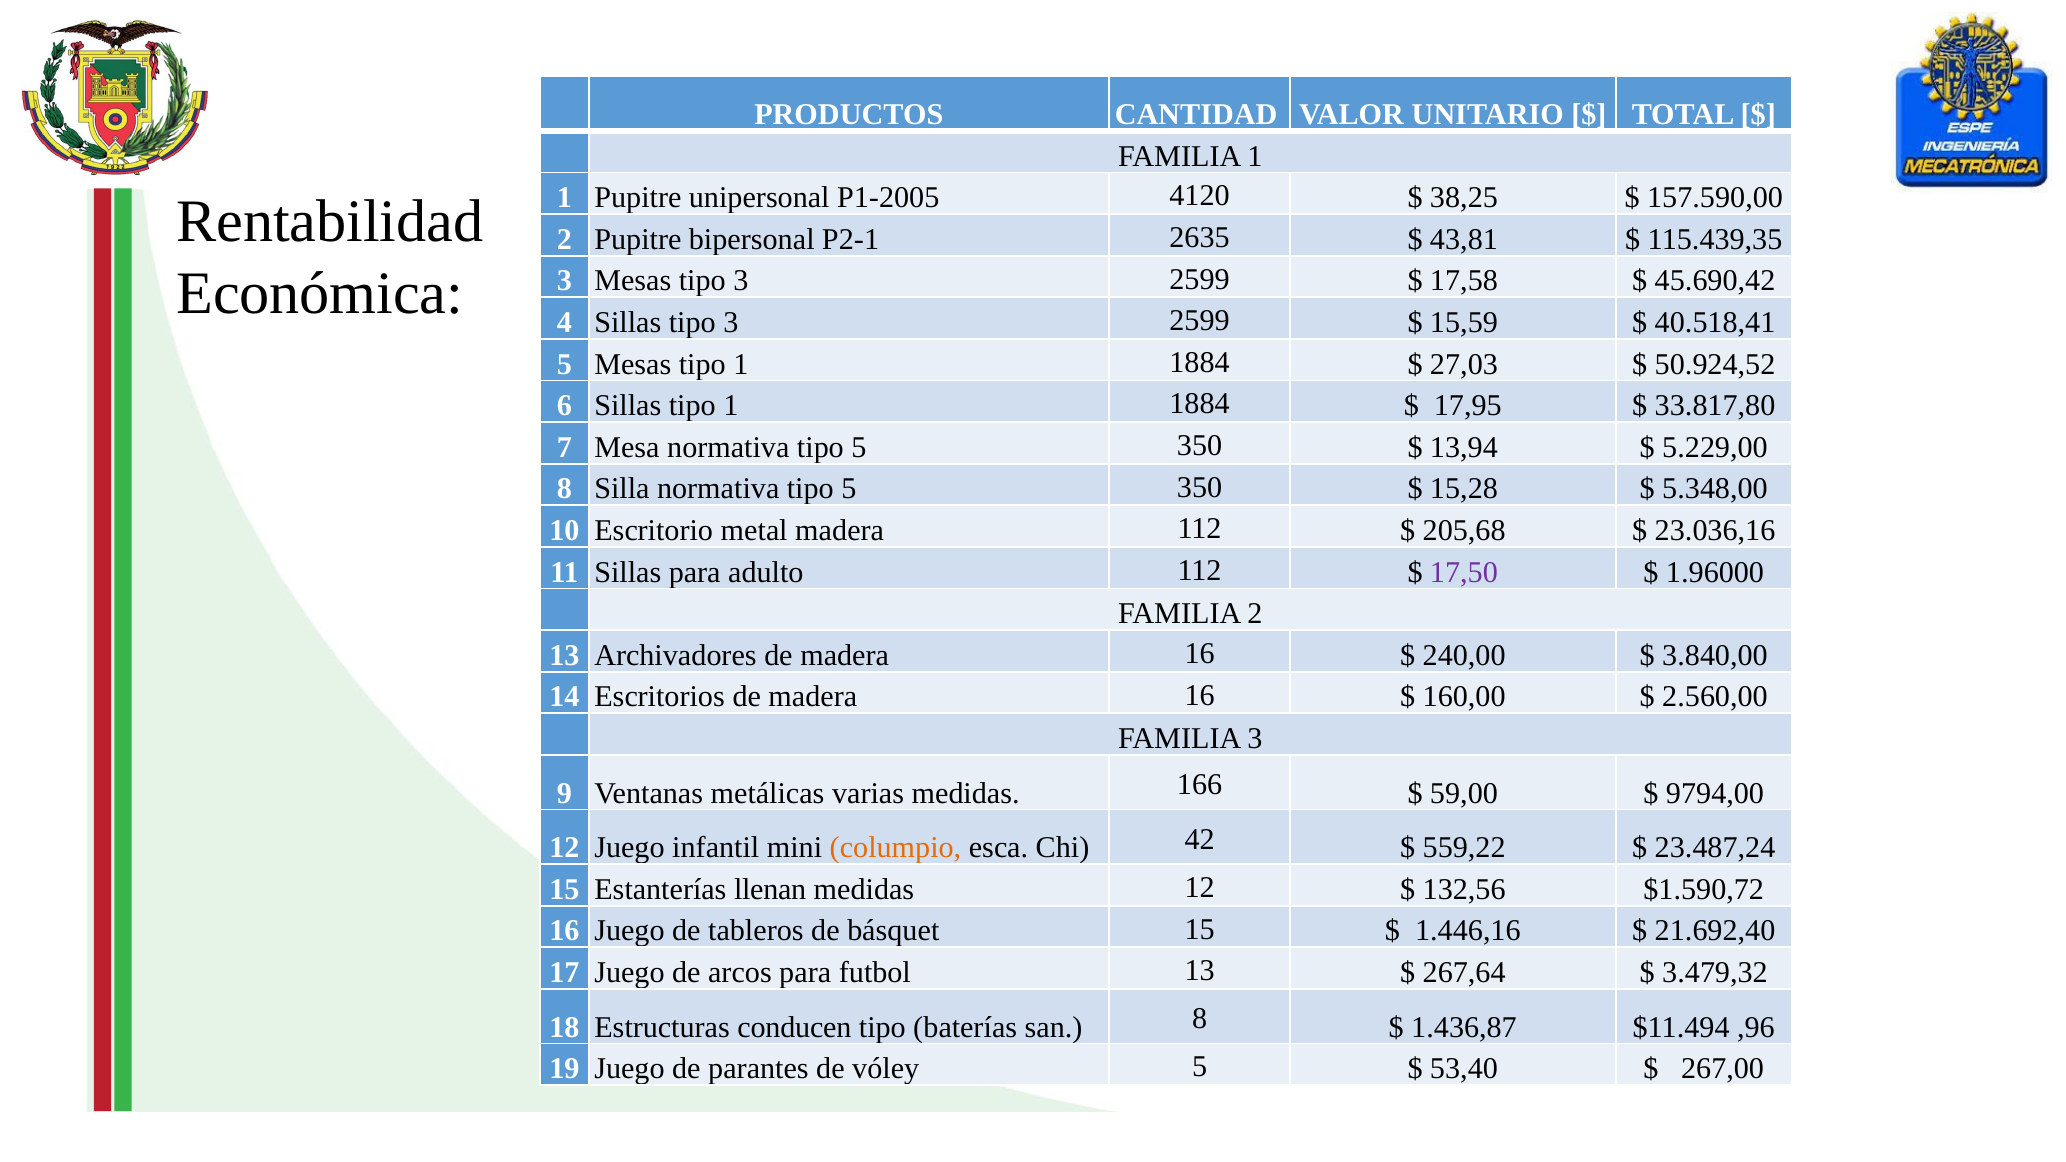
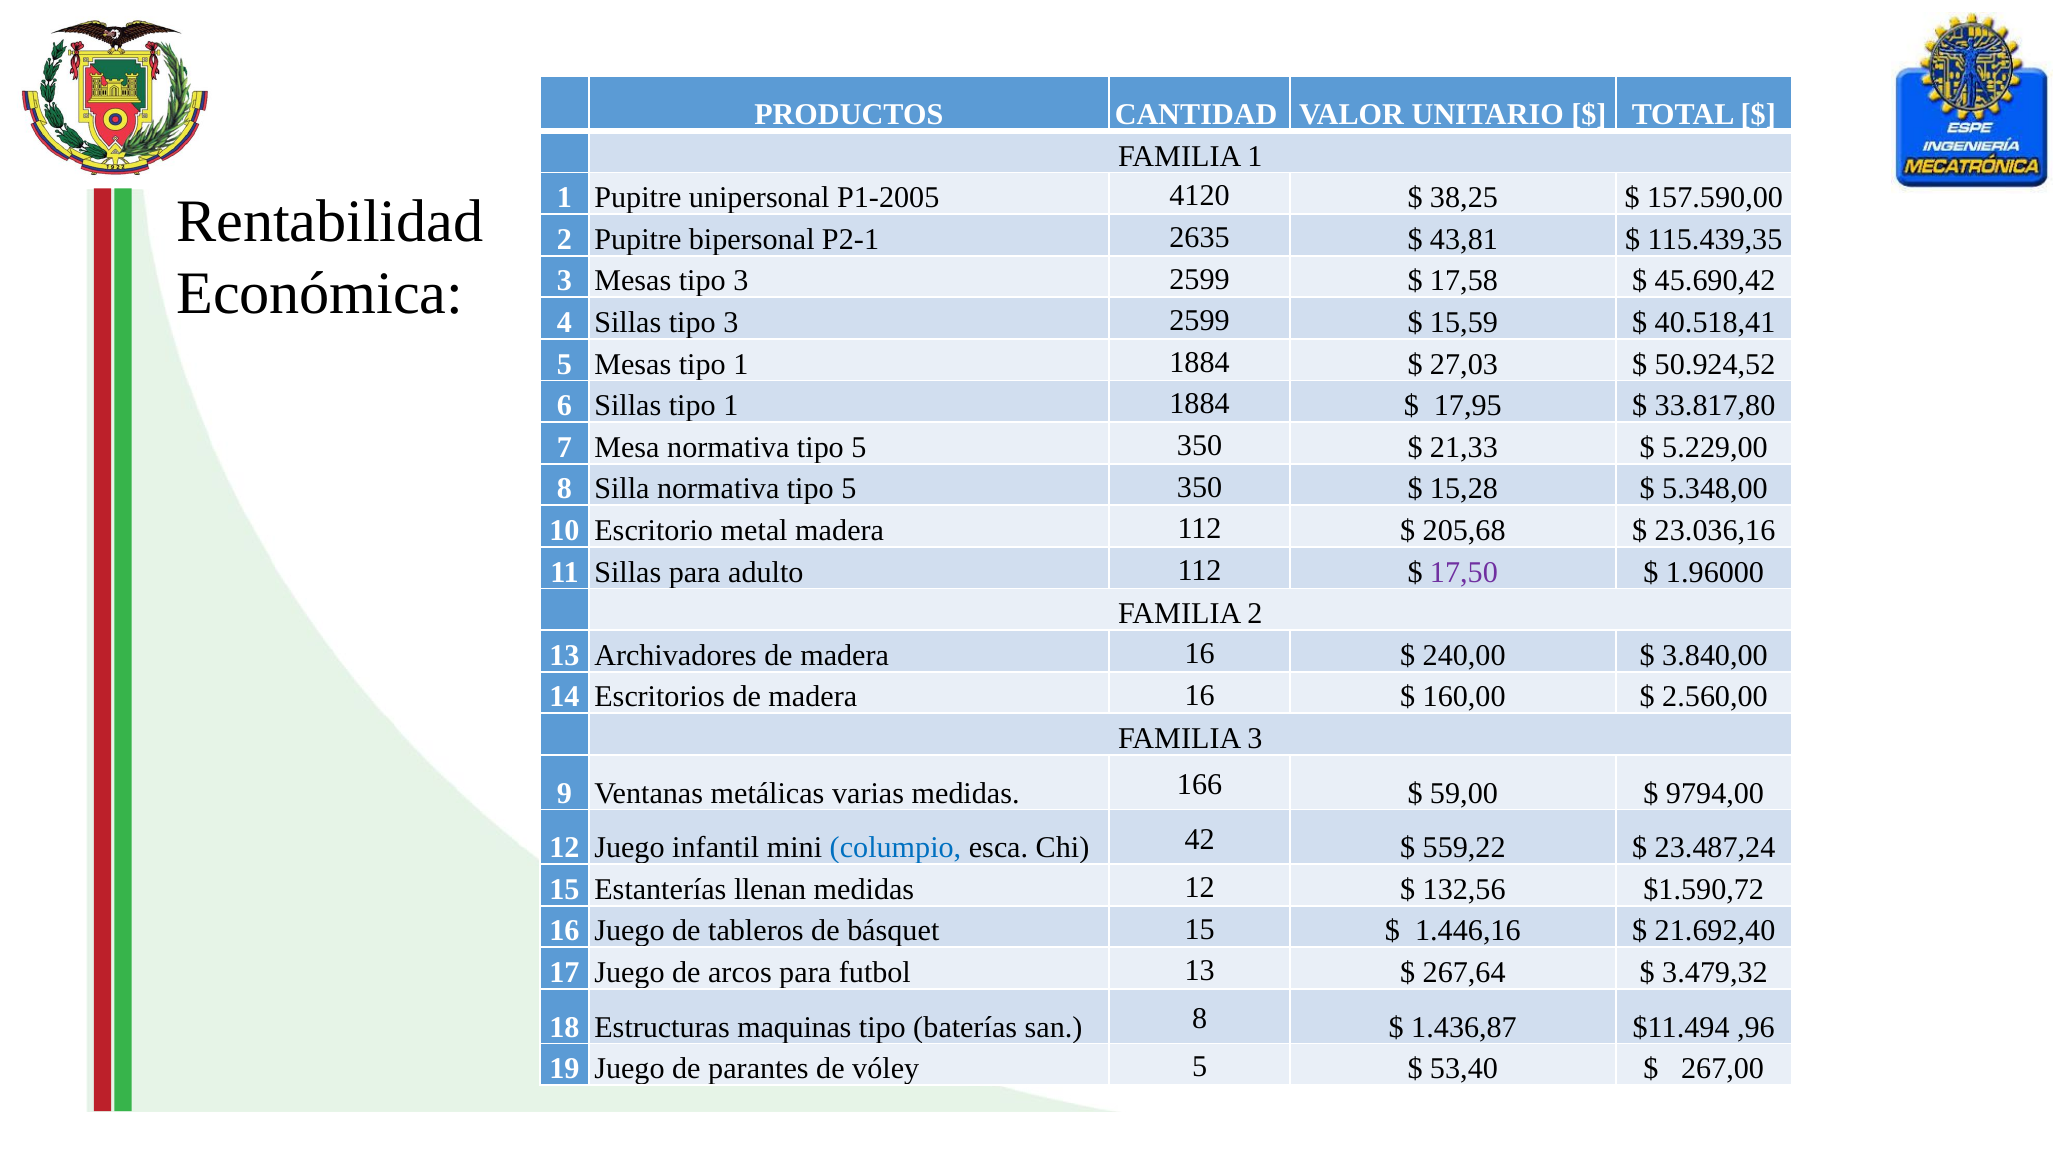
13,94: 13,94 -> 21,33
columpio colour: orange -> blue
conducen: conducen -> maquinas
